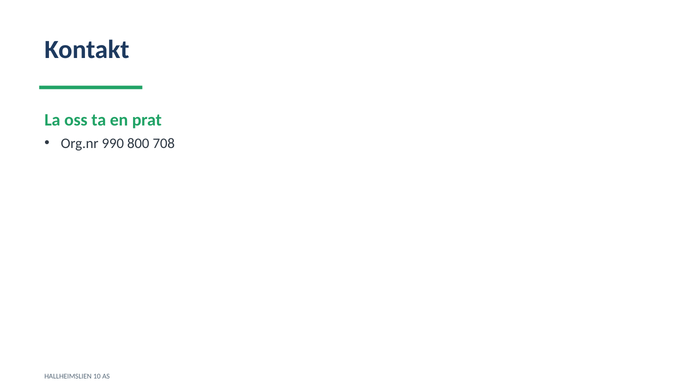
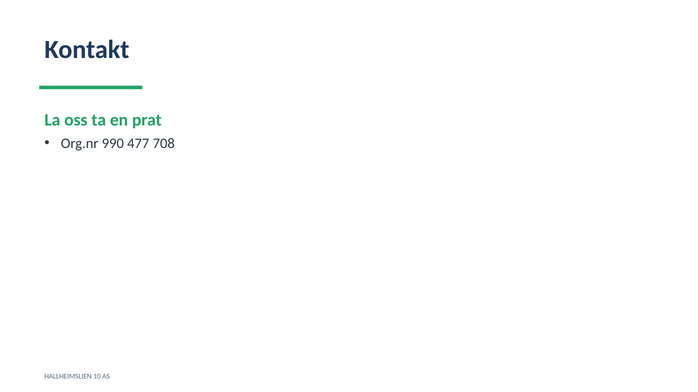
800: 800 -> 477
